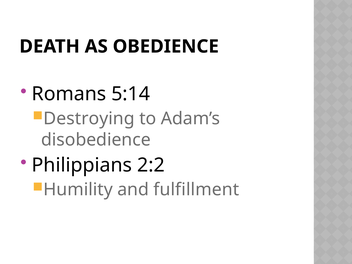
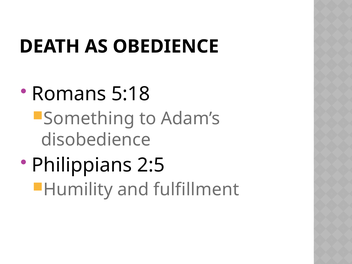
5:14: 5:14 -> 5:18
Destroying: Destroying -> Something
2:2: 2:2 -> 2:5
